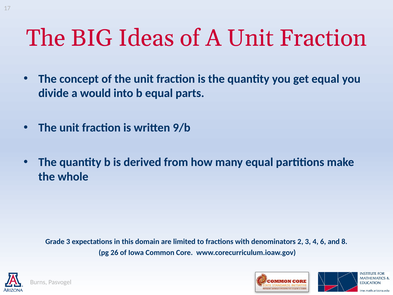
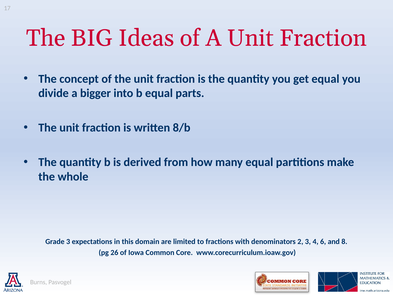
would: would -> bigger
9/b: 9/b -> 8/b
